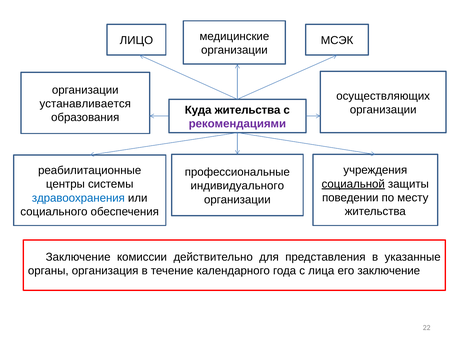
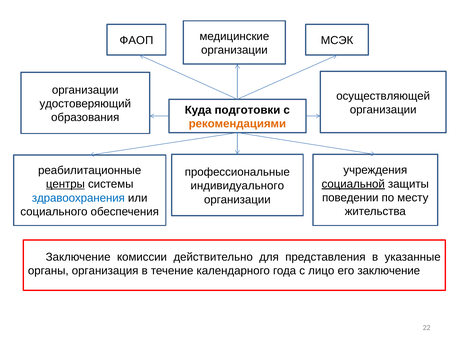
ЛИЦО: ЛИЦО -> ФАОП
осуществляющих: осуществляющих -> осуществляющей
устанавливается: устанавливается -> удостоверяющий
Куда жительства: жительства -> подготовки
рекомендациями colour: purple -> orange
центры underline: none -> present
лица: лица -> лицо
